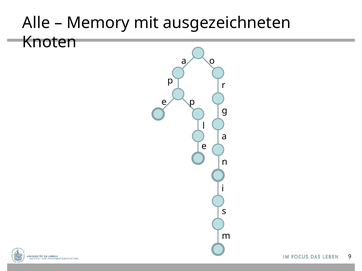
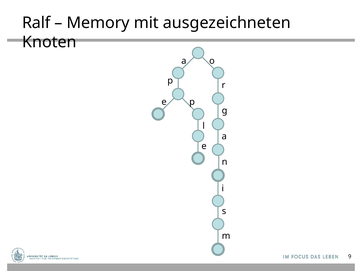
Alle: Alle -> Ralf
